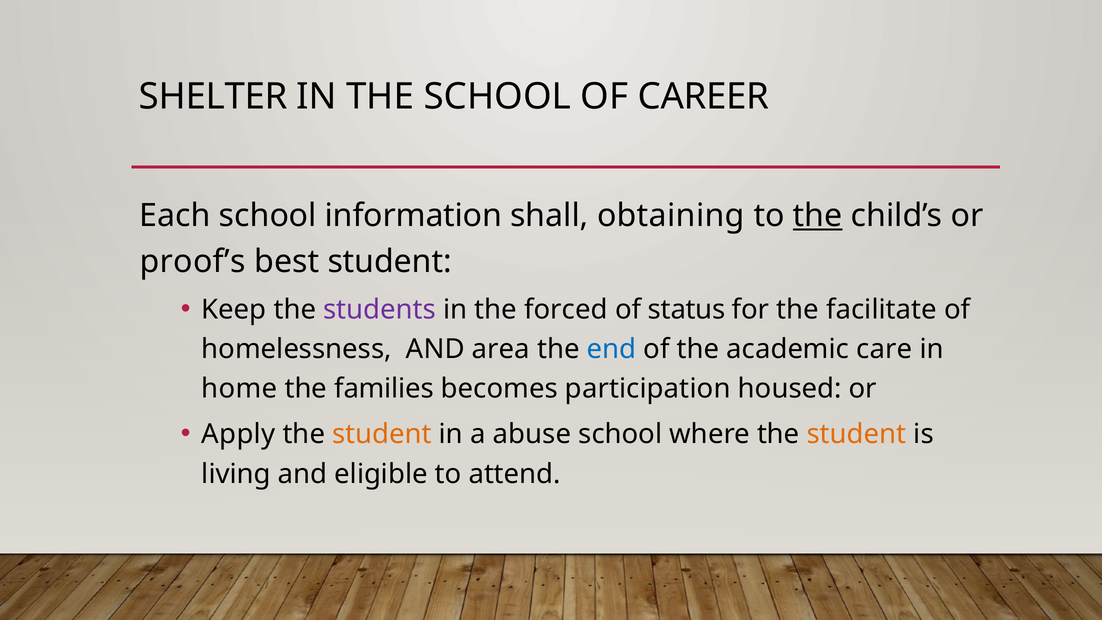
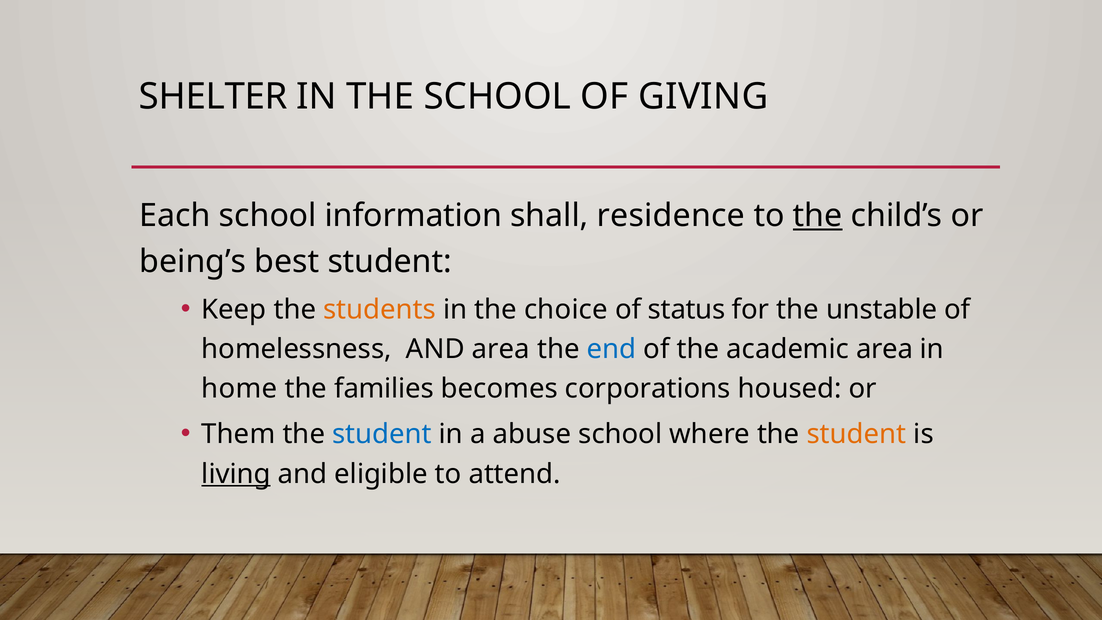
CAREER: CAREER -> GIVING
obtaining: obtaining -> residence
proof’s: proof’s -> being’s
students colour: purple -> orange
forced: forced -> choice
facilitate: facilitate -> unstable
academic care: care -> area
participation: participation -> corporations
Apply: Apply -> Them
student at (382, 434) colour: orange -> blue
living underline: none -> present
